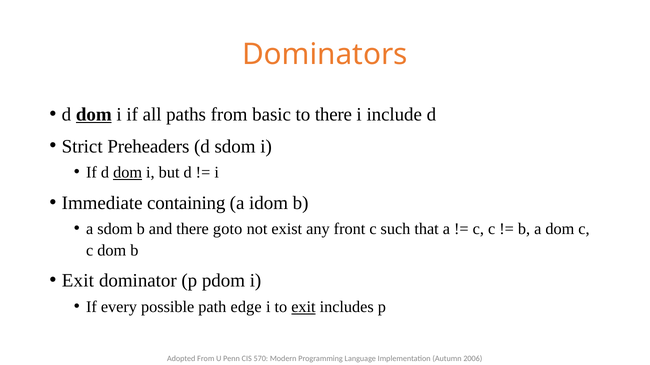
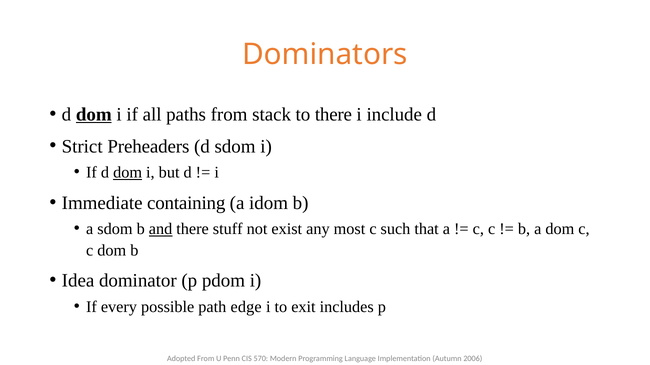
basic: basic -> stack
and underline: none -> present
goto: goto -> stuff
front: front -> most
Exit at (78, 281): Exit -> Idea
exit at (303, 307) underline: present -> none
